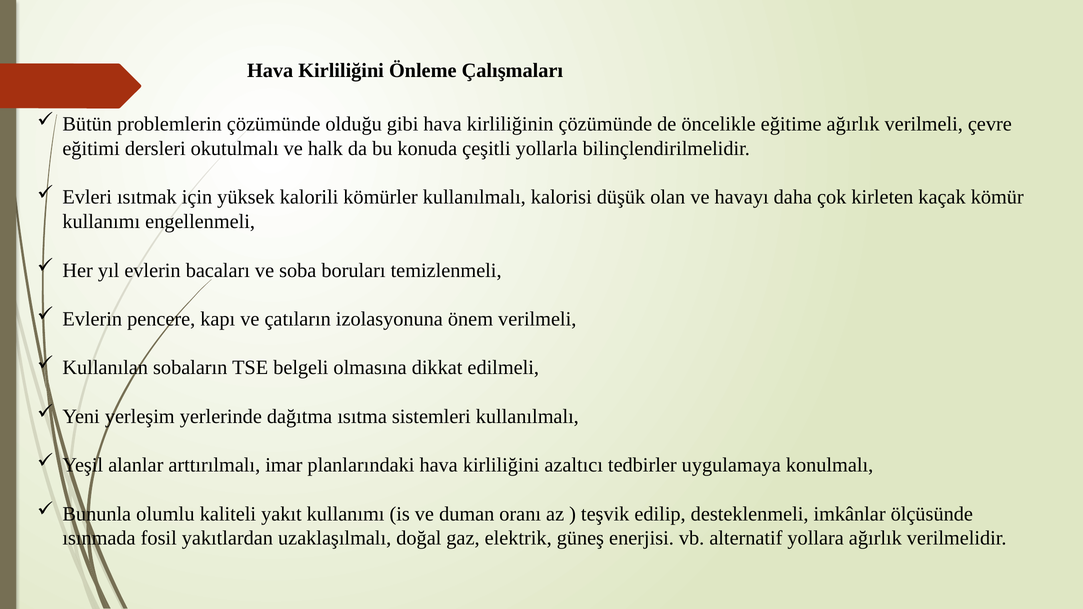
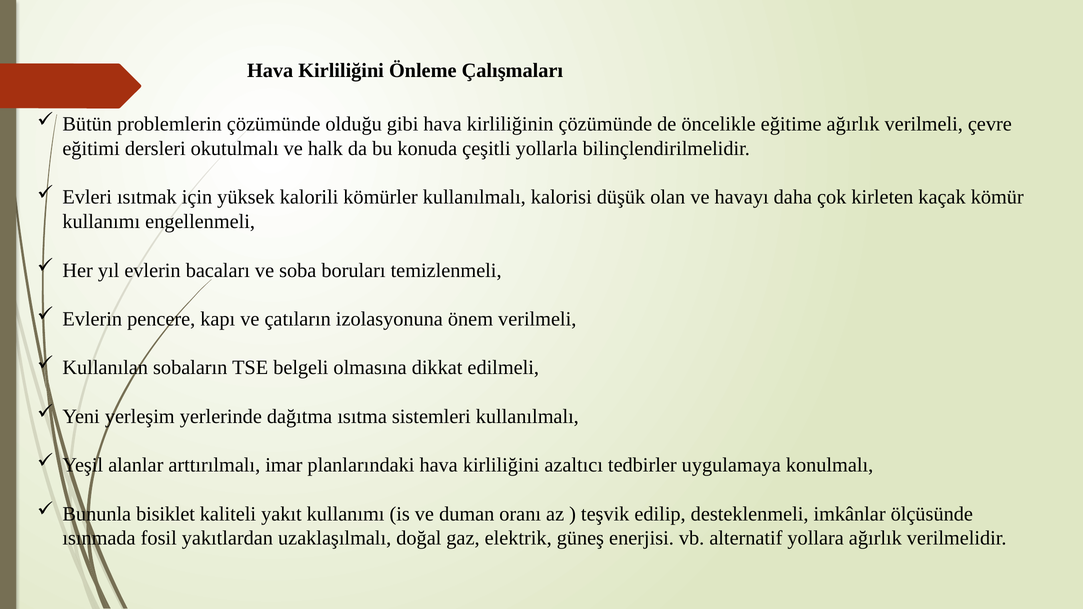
olumlu: olumlu -> bisiklet
